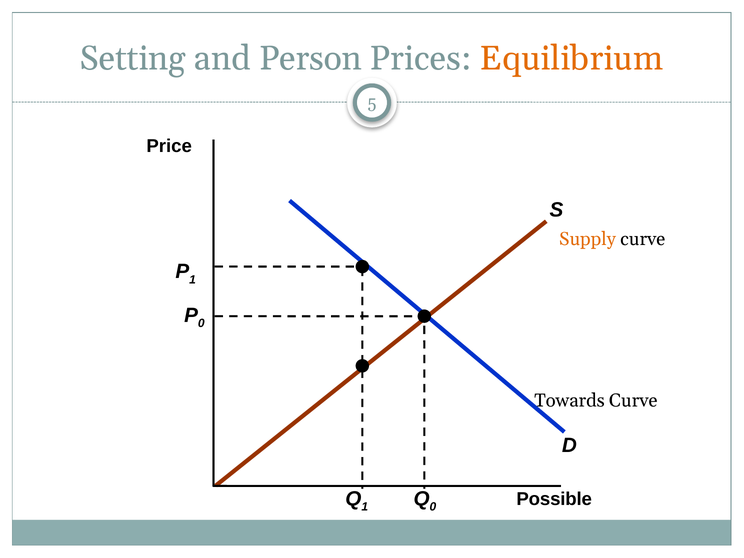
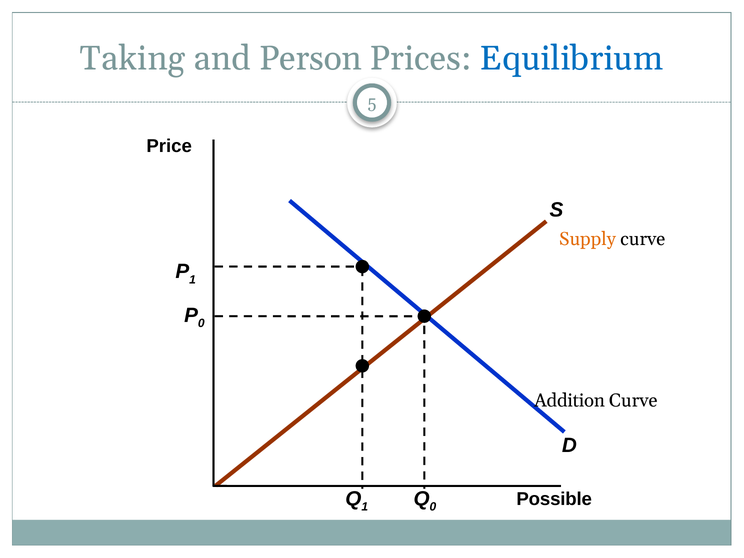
Setting: Setting -> Taking
Equilibrium colour: orange -> blue
Towards: Towards -> Addition
